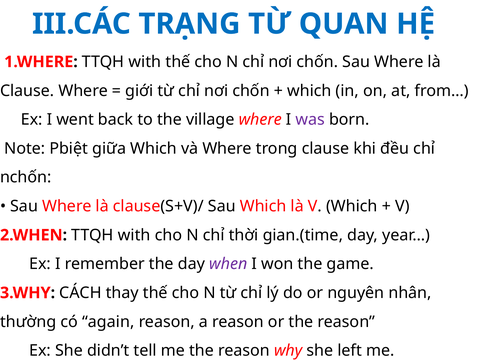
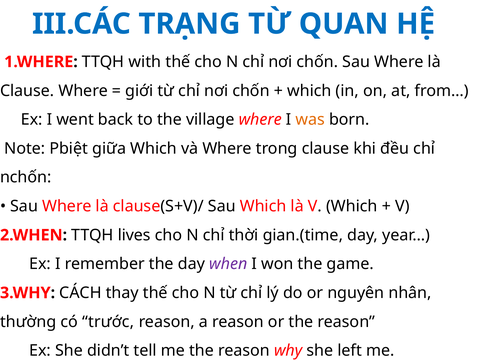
was colour: purple -> orange
2.WHEN TTQH with: with -> lives
again: again -> trước
